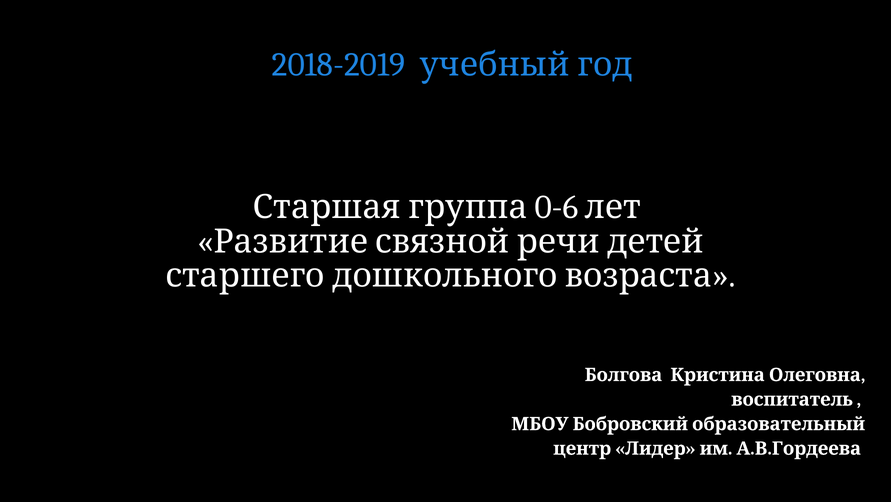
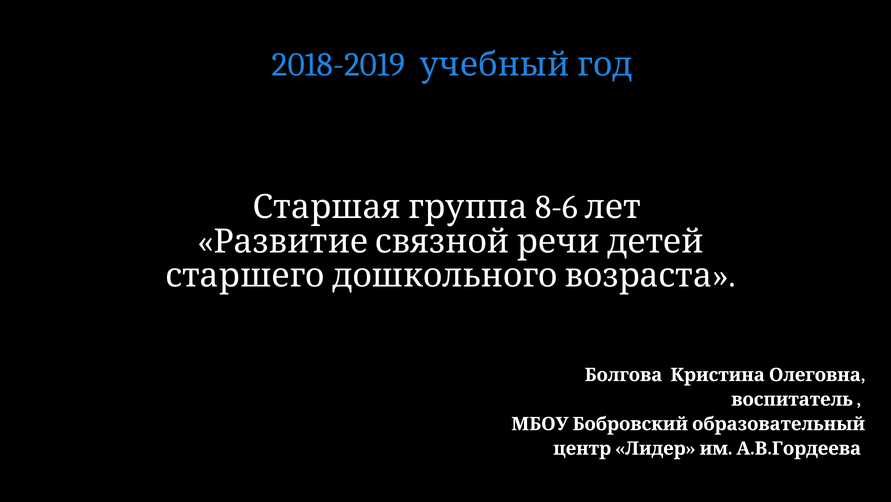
0-6: 0-6 -> 8-6
